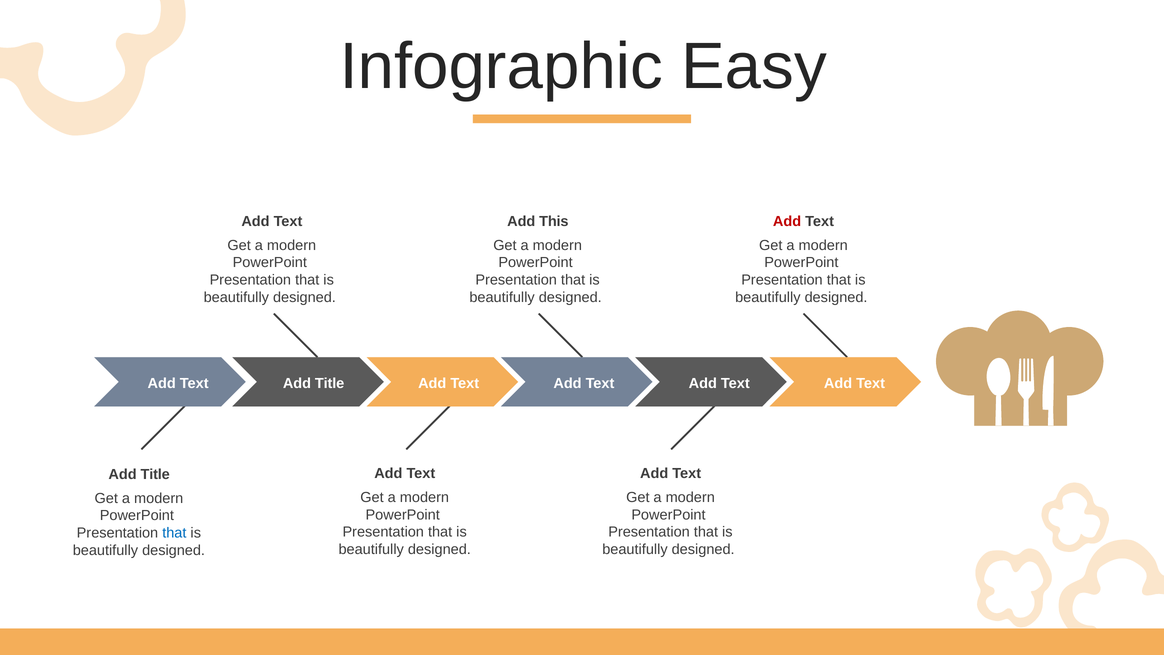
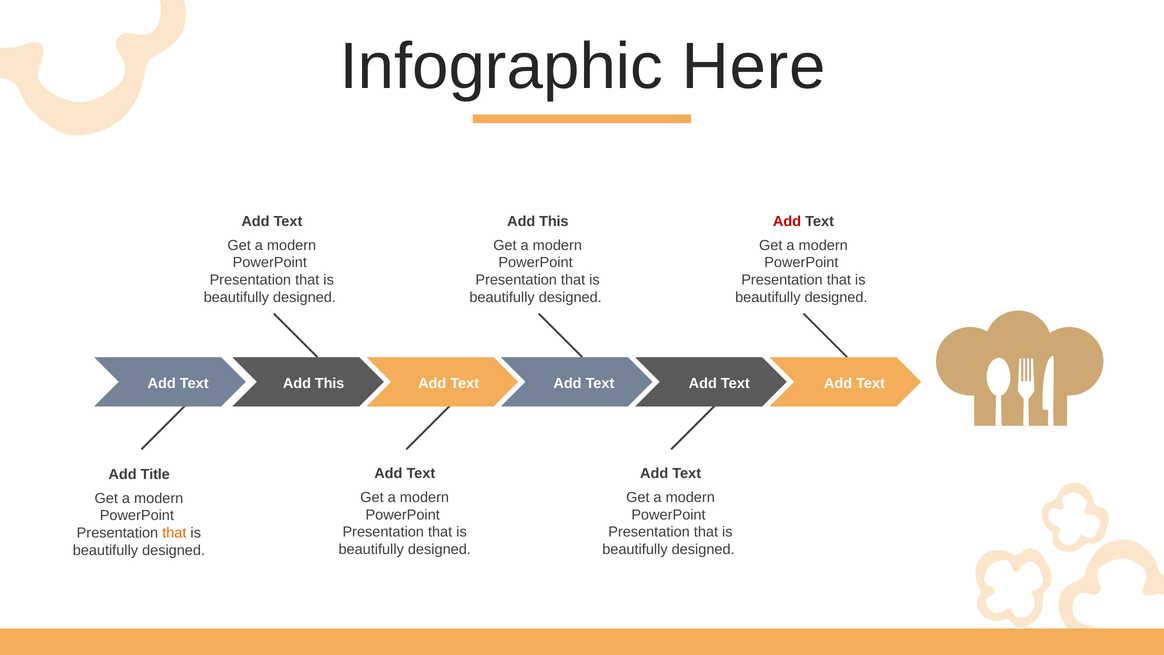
Easy: Easy -> Here
Title at (330, 383): Title -> This
that at (174, 533) colour: blue -> orange
